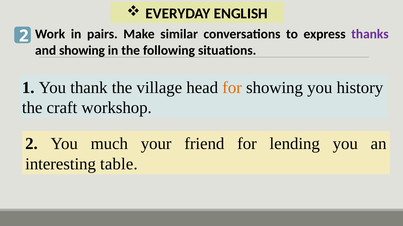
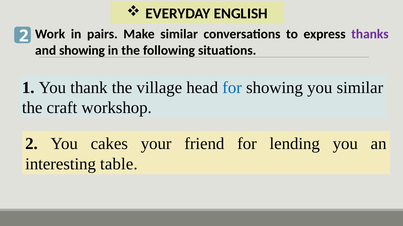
for at (232, 88) colour: orange -> blue
you history: history -> similar
much: much -> cakes
